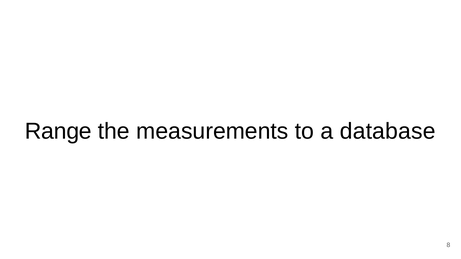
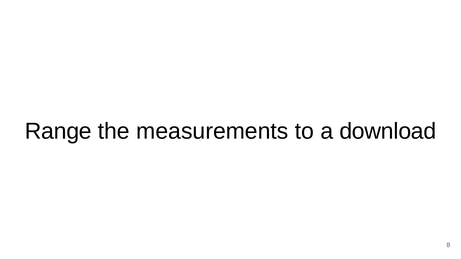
database: database -> download
